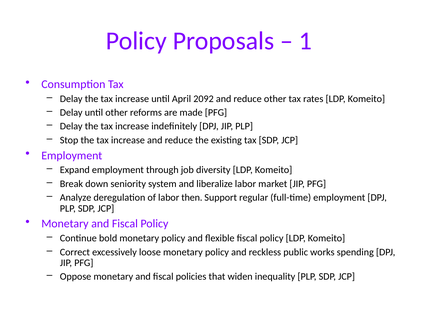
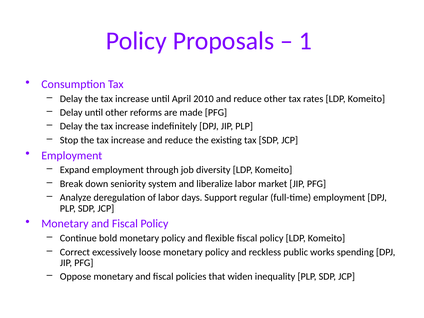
2092: 2092 -> 2010
then: then -> days
